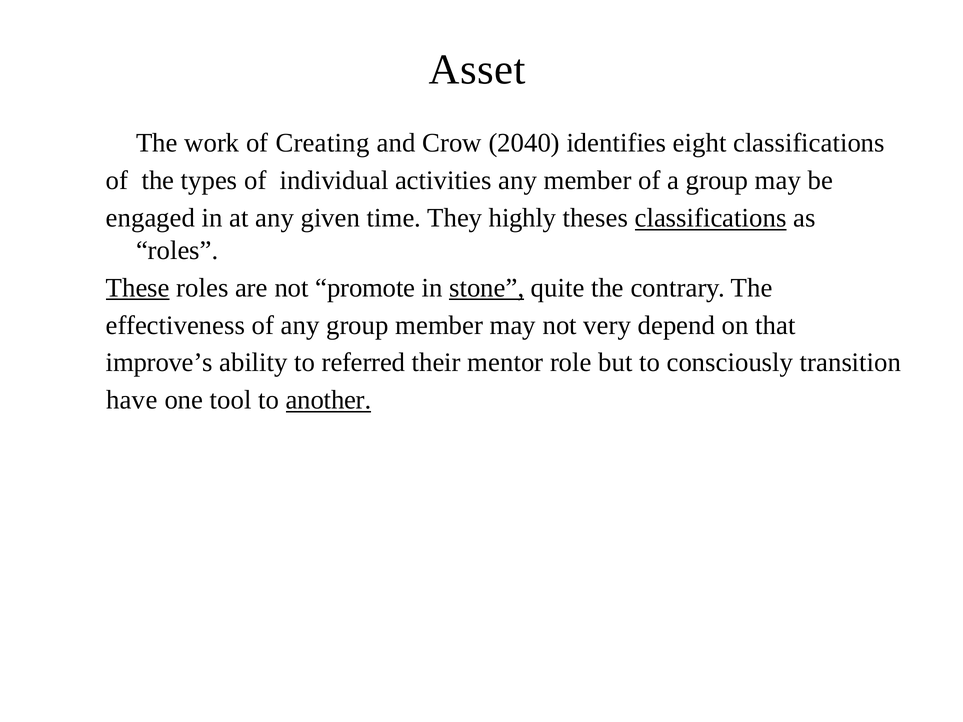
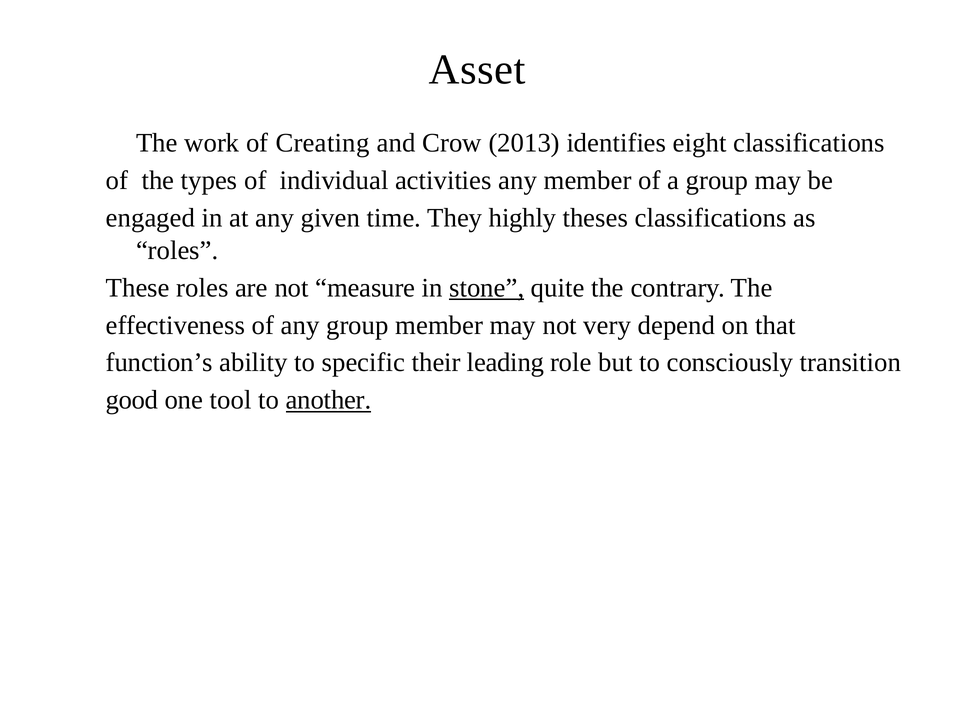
2040: 2040 -> 2013
classifications at (711, 218) underline: present -> none
These underline: present -> none
promote: promote -> measure
improve’s: improve’s -> function’s
referred: referred -> specific
mentor: mentor -> leading
have: have -> good
